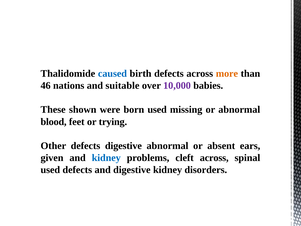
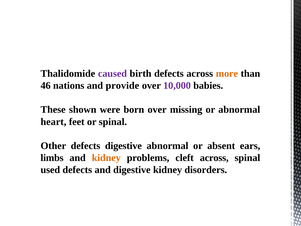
caused colour: blue -> purple
suitable: suitable -> provide
born used: used -> over
blood: blood -> heart
or trying: trying -> spinal
given: given -> limbs
kidney at (106, 158) colour: blue -> orange
